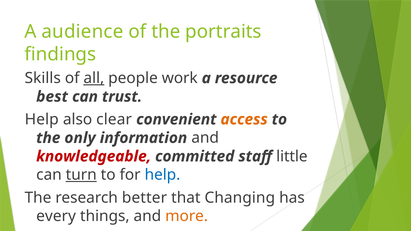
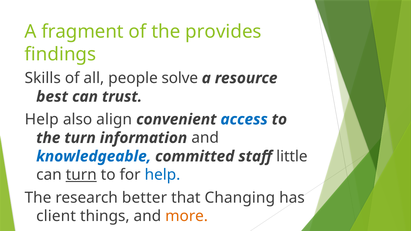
audience: audience -> fragment
portraits: portraits -> provides
all underline: present -> none
work: work -> solve
clear: clear -> align
access colour: orange -> blue
the only: only -> turn
knowledgeable colour: red -> blue
every: every -> client
